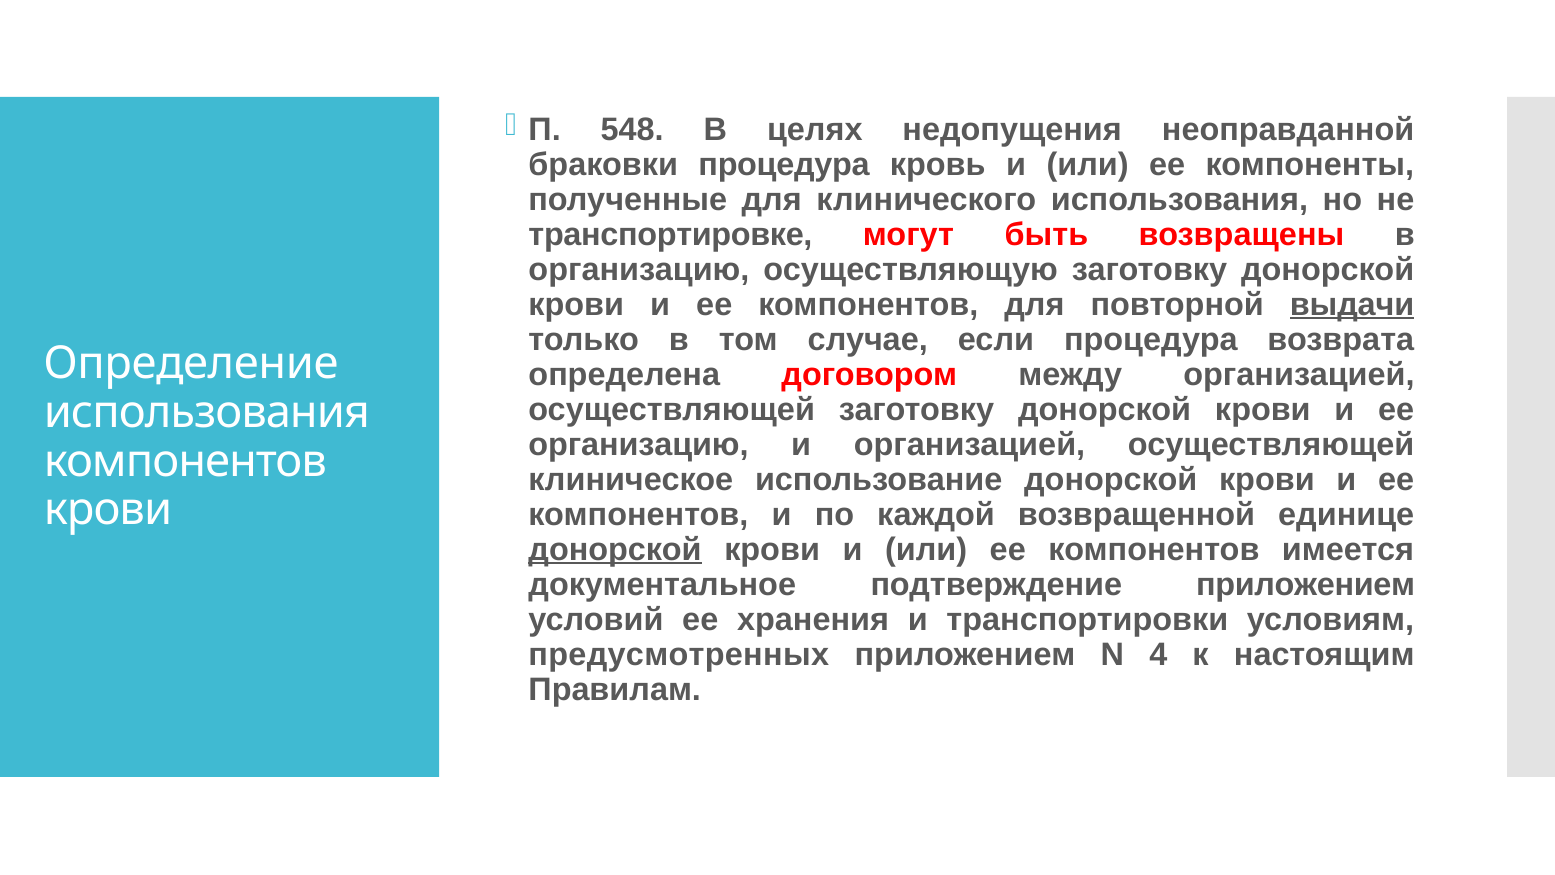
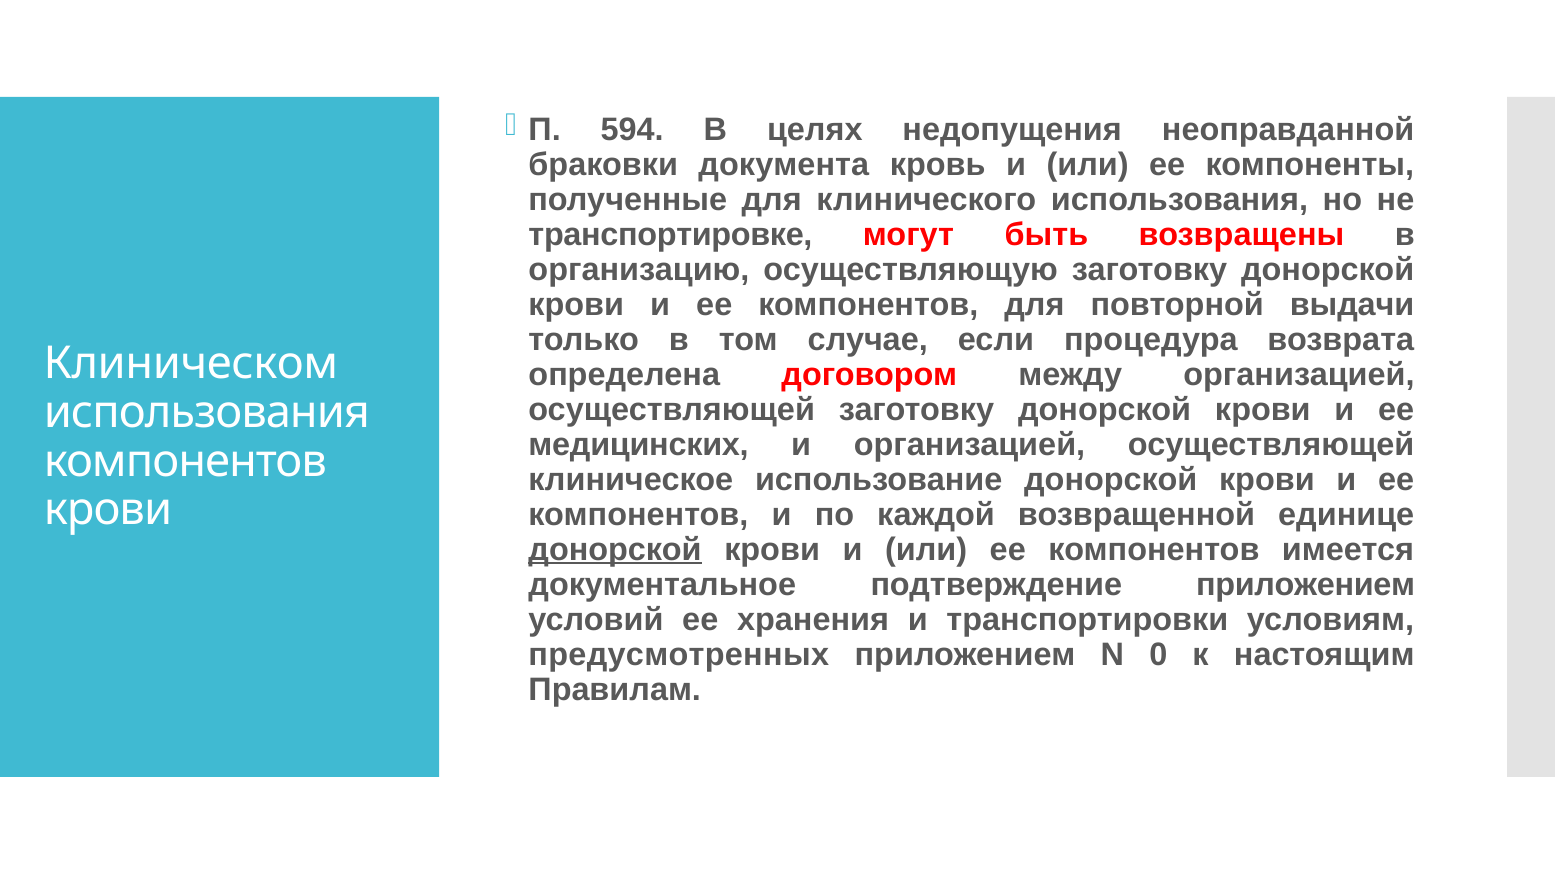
548: 548 -> 594
браковки процедура: процедура -> документа
выдачи underline: present -> none
Определение: Определение -> Клиническом
организацию at (639, 444): организацию -> медицинских
4: 4 -> 0
